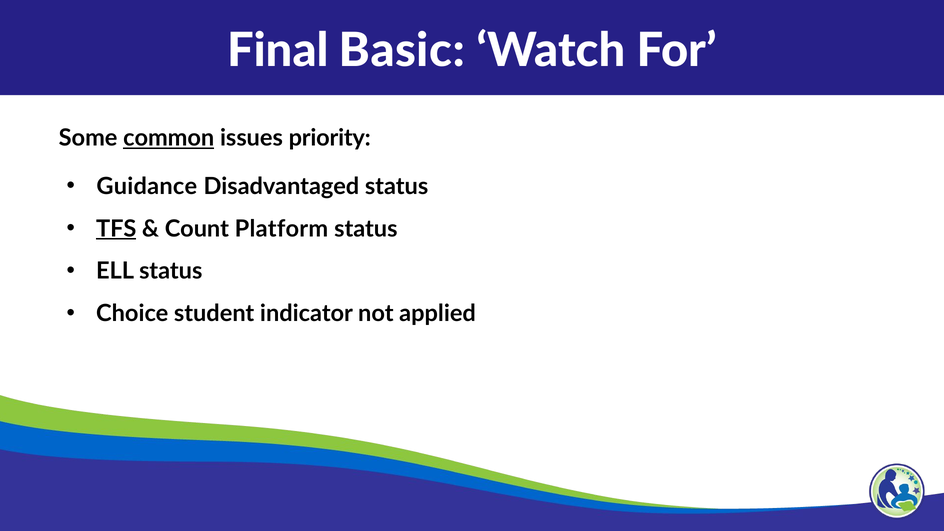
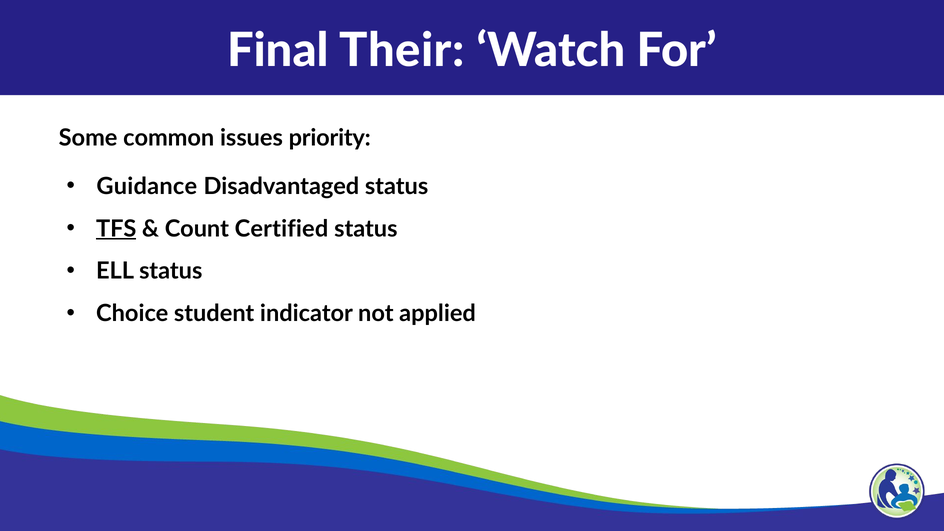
Basic: Basic -> Their
common underline: present -> none
Platform: Platform -> Certified
